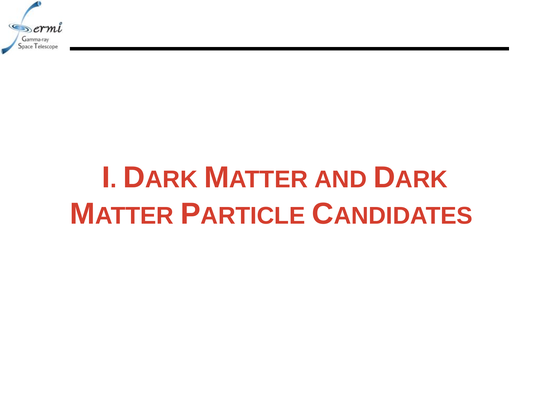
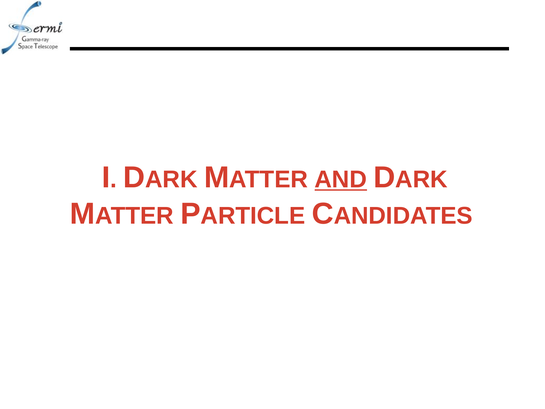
AND underline: none -> present
